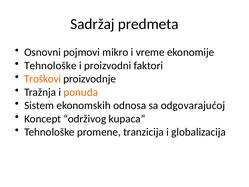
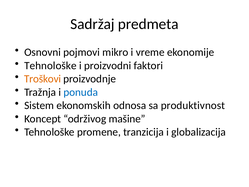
ponuda colour: orange -> blue
odgovarajućoj: odgovarajućoj -> produktivnost
kupaca: kupaca -> mašine
